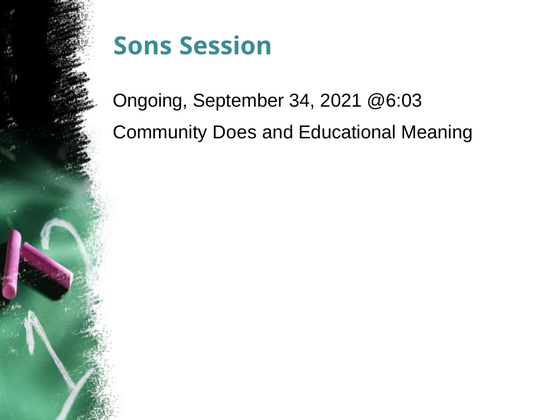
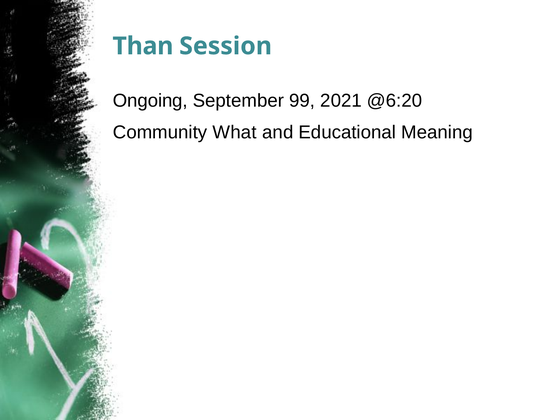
Sons: Sons -> Than
34: 34 -> 99
@6:03: @6:03 -> @6:20
Does: Does -> What
